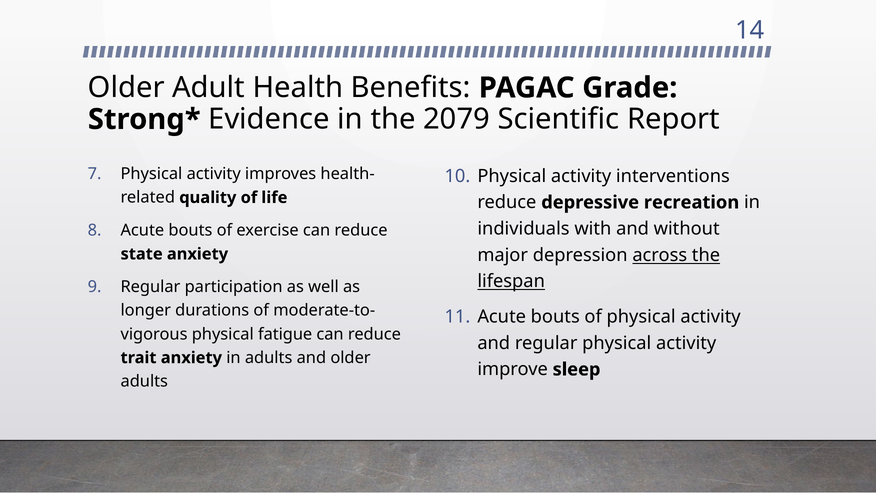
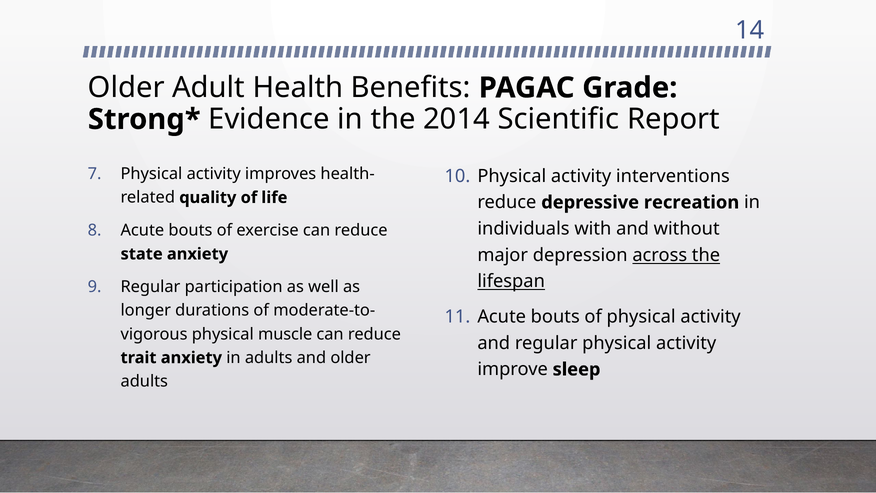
2079: 2079 -> 2014
fatigue: fatigue -> muscle
